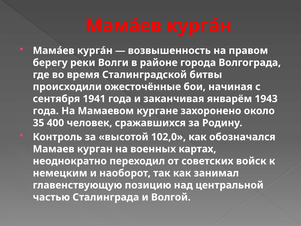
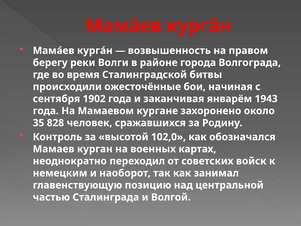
1941: 1941 -> 1902
400: 400 -> 828
